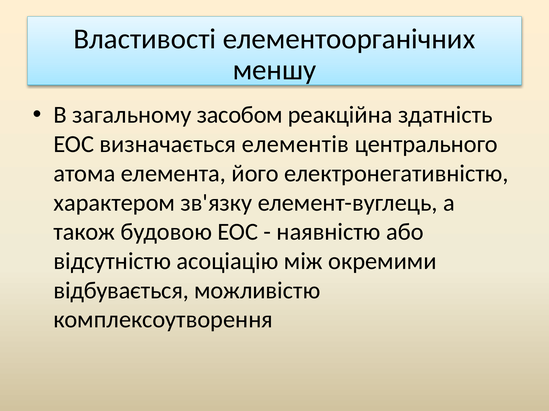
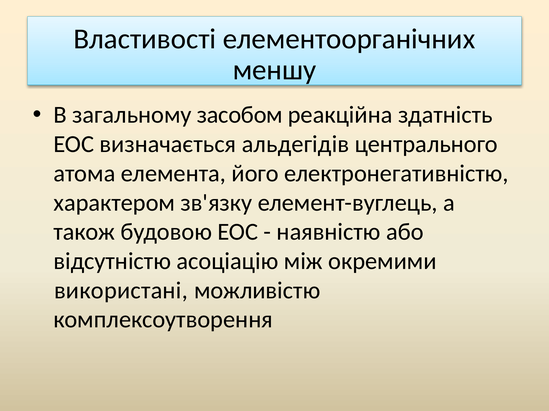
елементів: елементів -> альдегідів
відбувається: відбувається -> використані
